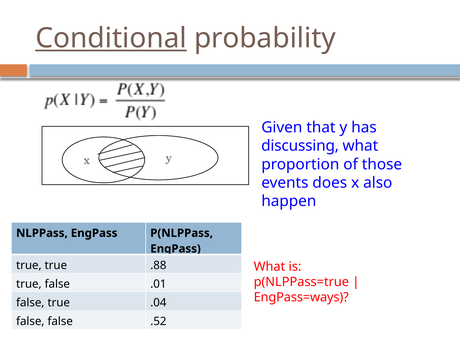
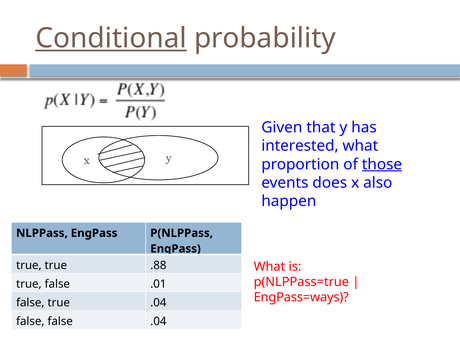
discussing: discussing -> interested
those underline: none -> present
false .52: .52 -> .04
